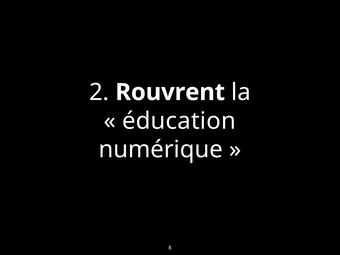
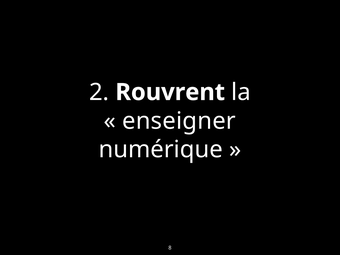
éducation: éducation -> enseigner
